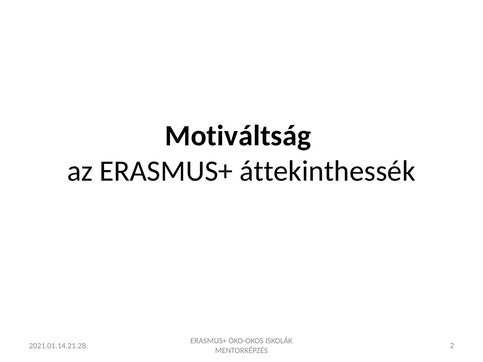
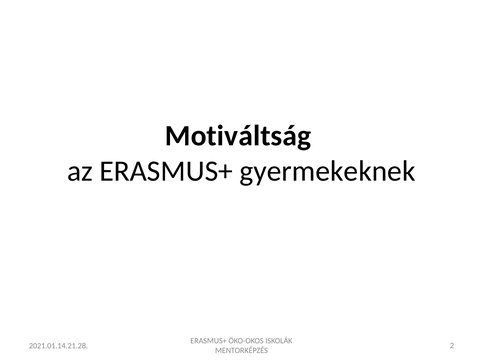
áttekinthessék: áttekinthessék -> gyermekeknek
